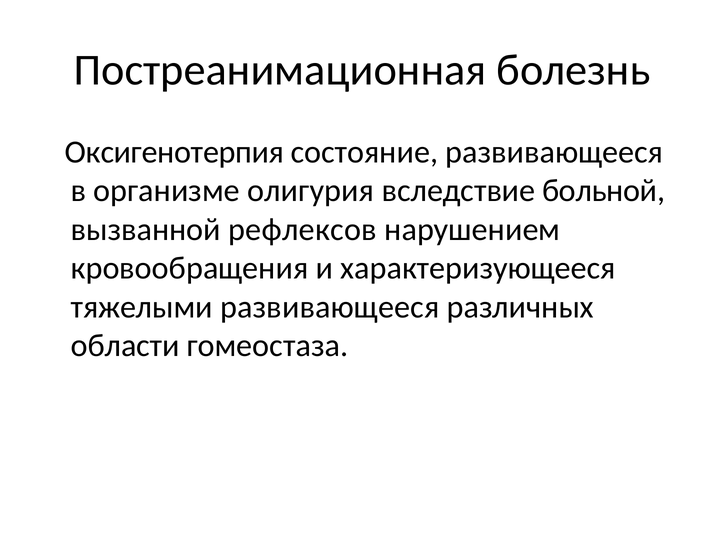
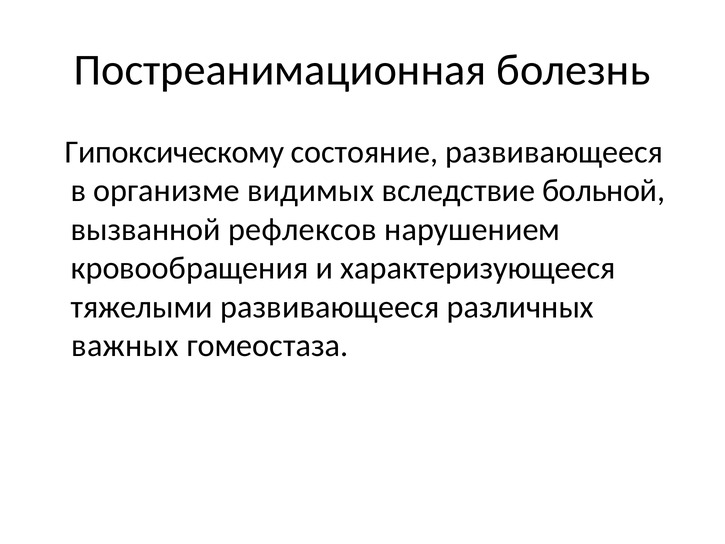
Оксигенотерпия: Оксигенотерпия -> Гипоксическому
олигурия: олигурия -> видимых
области: области -> важных
